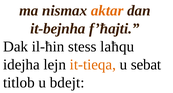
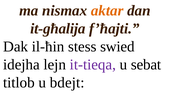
it-bejnha: it-bejnha -> it-għalija
laħqu: laħqu -> swied
it-tieqa colour: orange -> purple
